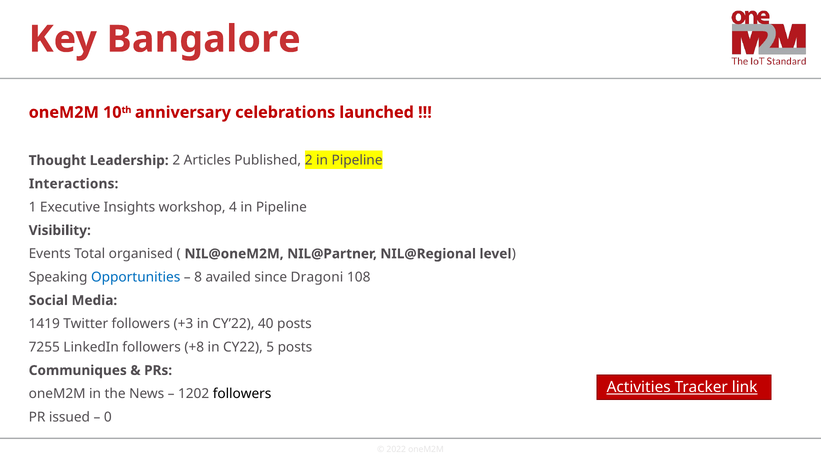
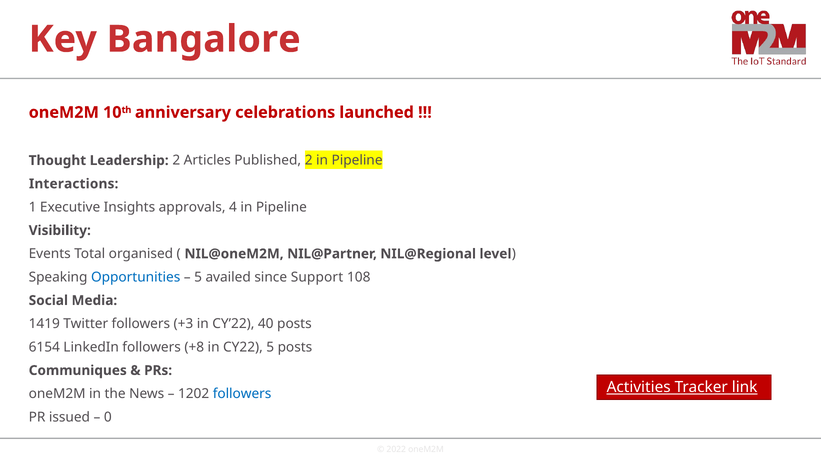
workshop: workshop -> approvals
8 at (198, 277): 8 -> 5
Dragoni: Dragoni -> Support
7255: 7255 -> 6154
followers at (242, 394) colour: black -> blue
